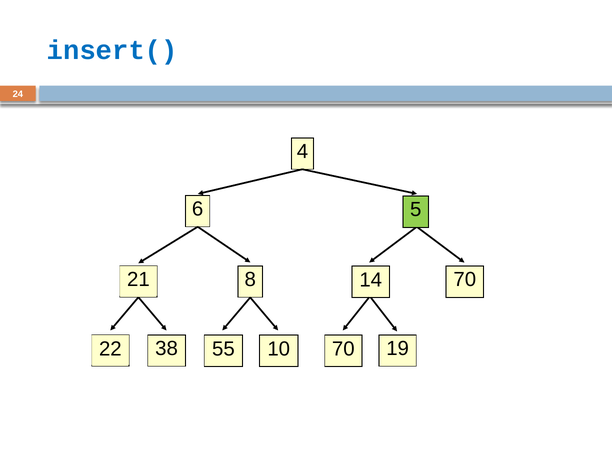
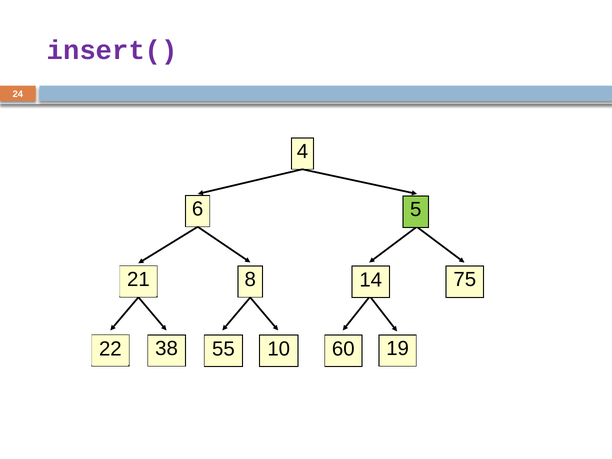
insert( colour: blue -> purple
8 70: 70 -> 75
10 70: 70 -> 60
